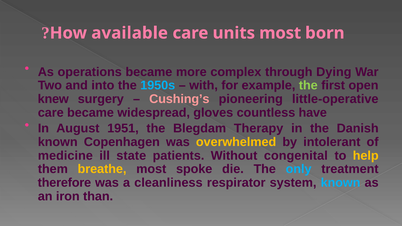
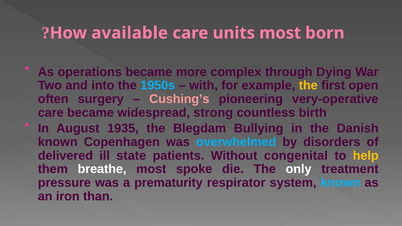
the at (308, 86) colour: light green -> yellow
knew: knew -> often
little-operative: little-operative -> very-operative
gloves: gloves -> strong
have: have -> birth
1951: 1951 -> 1935
Therapy: Therapy -> Bullying
overwhelmed colour: yellow -> light blue
intolerant: intolerant -> disorders
medicine: medicine -> delivered
breathe colour: yellow -> white
only colour: light blue -> white
therefore: therefore -> pressure
cleanliness: cleanliness -> prematurity
